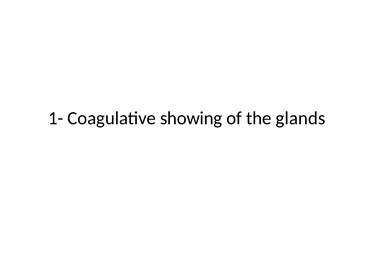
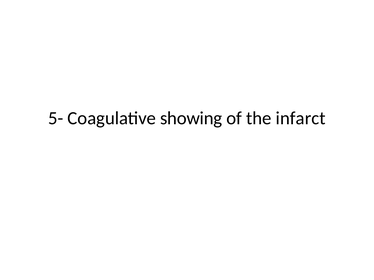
1-: 1- -> 5-
glands: glands -> infarct
